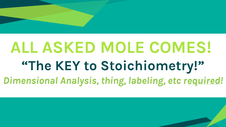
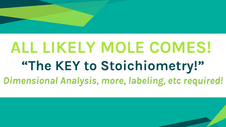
ASKED: ASKED -> LIKELY
thing: thing -> more
